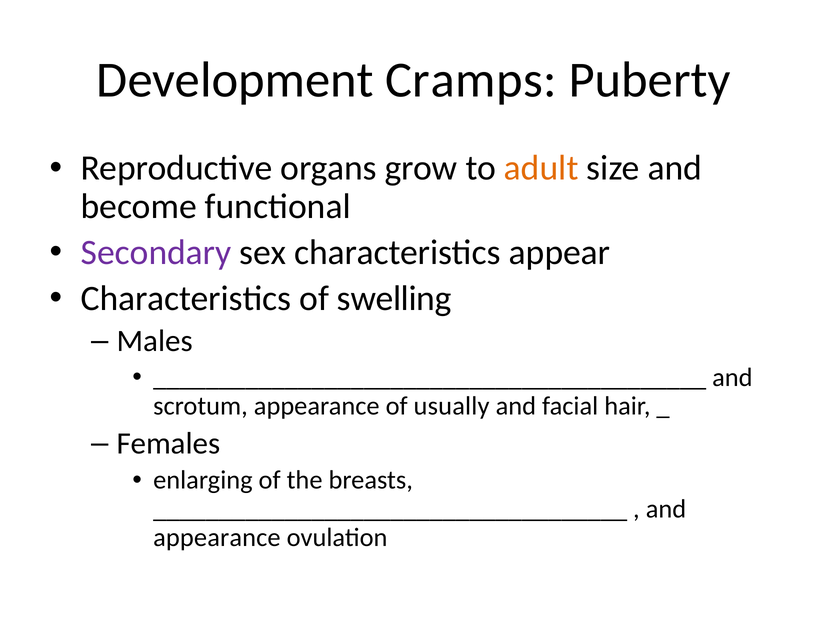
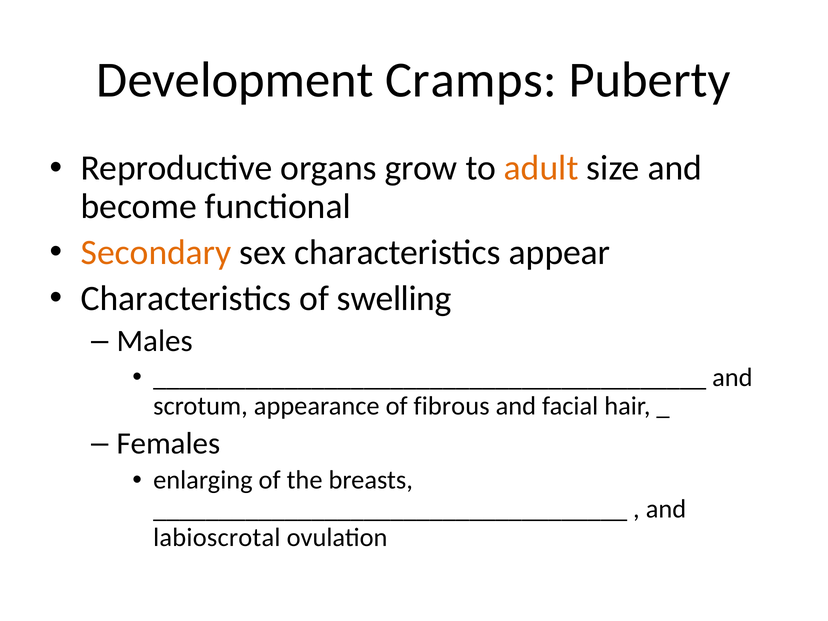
Secondary colour: purple -> orange
usually: usually -> fibrous
appearance at (217, 537): appearance -> labioscrotal
